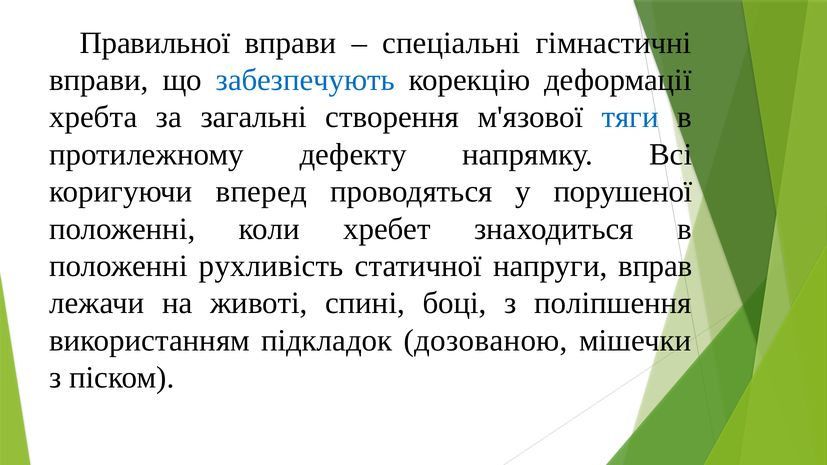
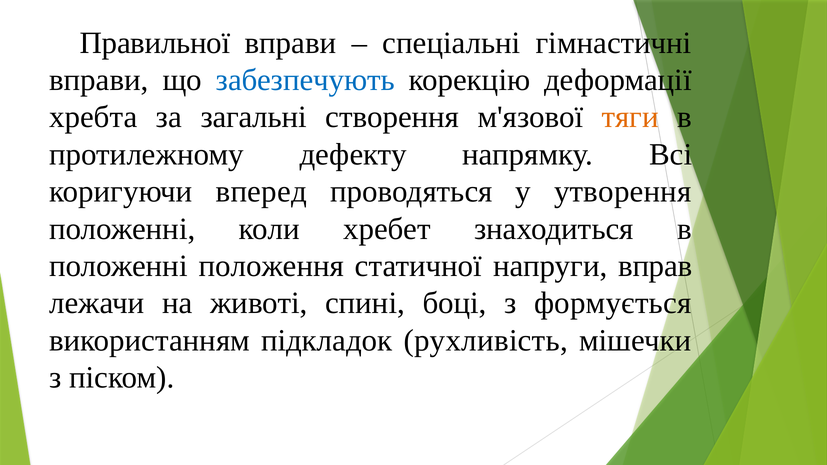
тяги colour: blue -> orange
порушеної: порушеної -> утворення
рухливість: рухливість -> положення
поліпшення: поліпшення -> формується
дозованою: дозованою -> рухливість
